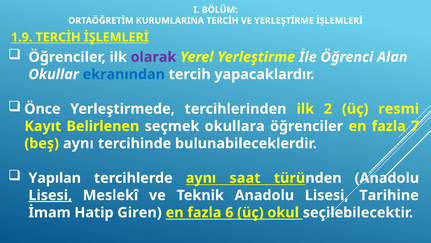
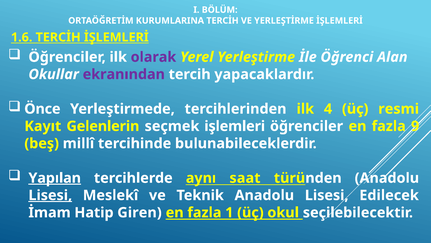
1.9: 1.9 -> 1.6
ekranından colour: blue -> purple
2: 2 -> 4
Belirlenen: Belirlenen -> Gelenlerin
okullara: okullara -> işlemleri
7: 7 -> 9
beş aynı: aynı -> millî
Yapılan underline: none -> present
Tarihine: Tarihine -> Edilecek
6: 6 -> 1
